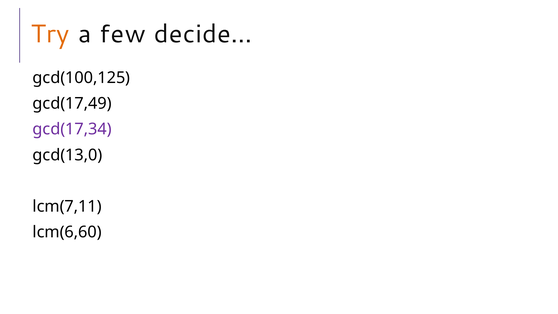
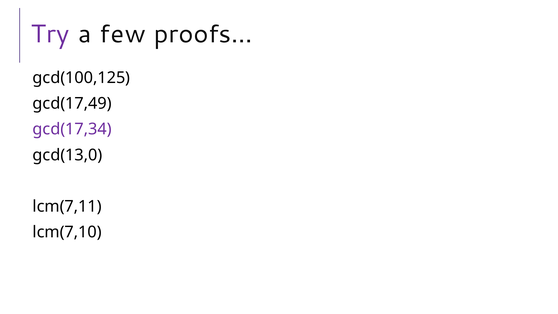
Try colour: orange -> purple
decide…: decide… -> proofs…
lcm(6,60: lcm(6,60 -> lcm(7,10
